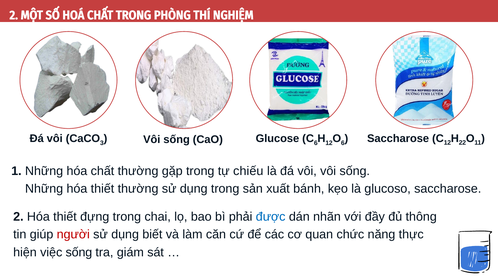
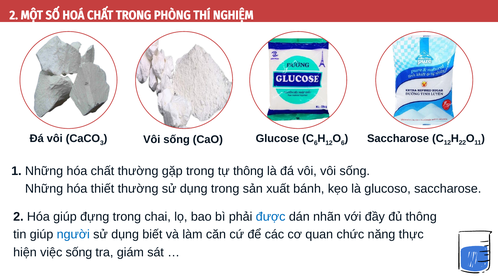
tự chiếu: chiếu -> thông
2 Hóa thiết: thiết -> giúp
người colour: red -> blue
